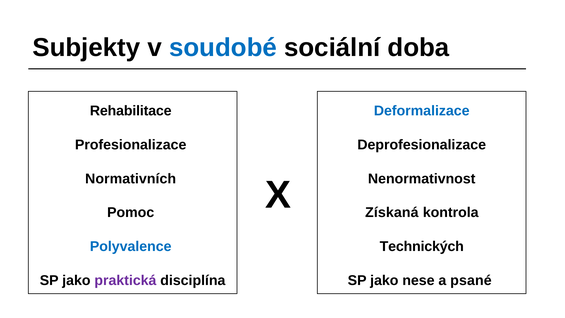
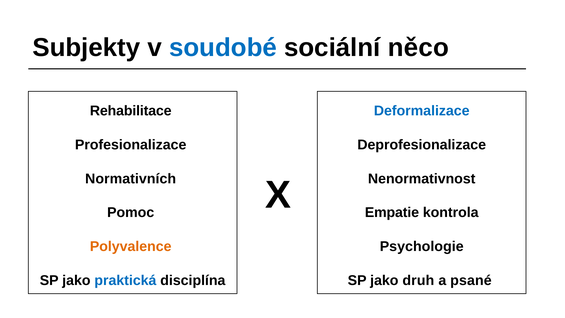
doba: doba -> něco
Získaná: Získaná -> Empatie
Polyvalence colour: blue -> orange
Technických: Technických -> Psychologie
praktická colour: purple -> blue
nese: nese -> druh
